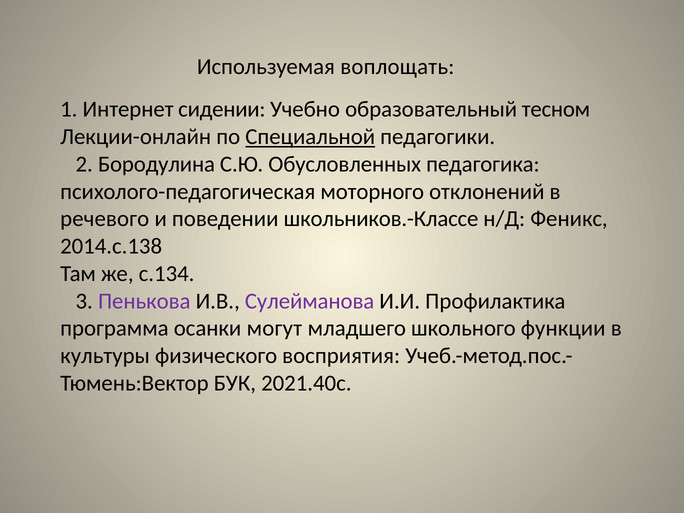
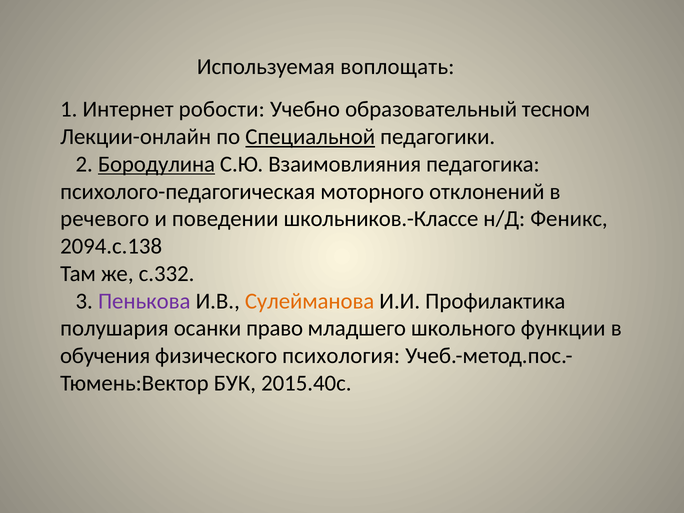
сидении: сидении -> робости
Бородулина underline: none -> present
Обусловленных: Обусловленных -> Взаимовлияния
2014.с.138: 2014.с.138 -> 2094.с.138
с.134: с.134 -> с.332
Сулейманова colour: purple -> orange
программа: программа -> полушария
могут: могут -> право
культуры: культуры -> обучения
восприятия: восприятия -> психология
2021.40с: 2021.40с -> 2015.40с
